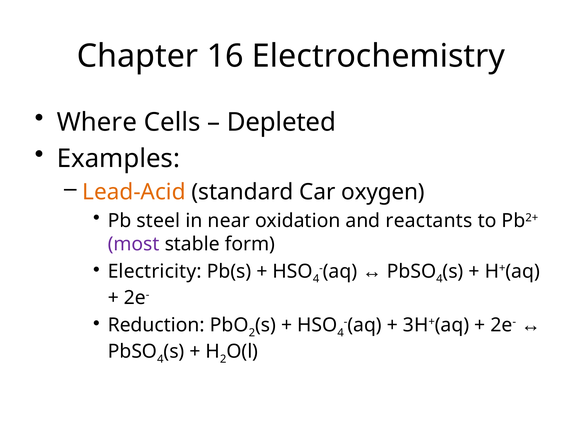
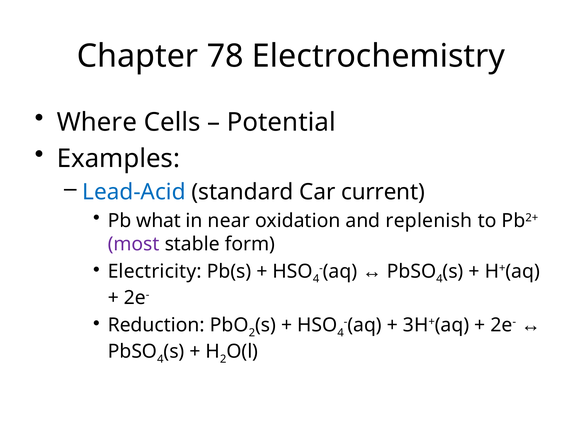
16: 16 -> 78
Depleted: Depleted -> Potential
Lead-Acid colour: orange -> blue
oxygen: oxygen -> current
steel: steel -> what
reactants: reactants -> replenish
